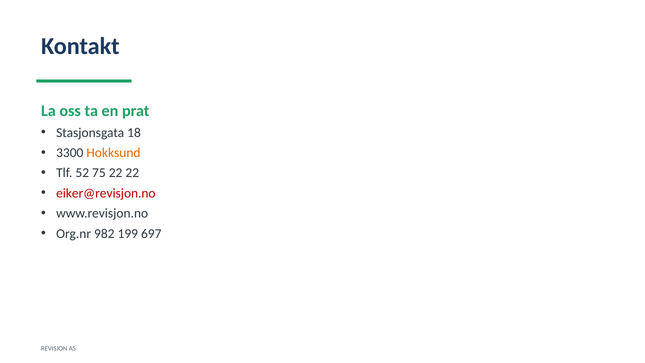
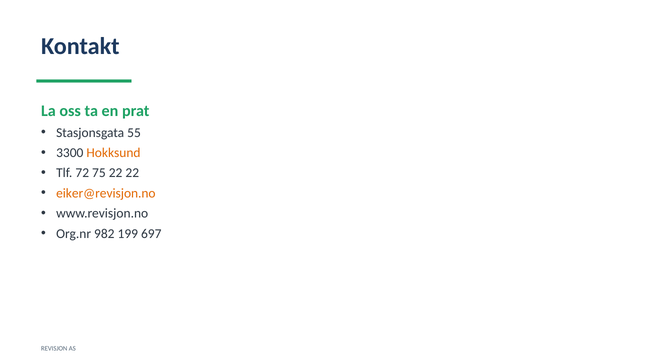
18: 18 -> 55
52: 52 -> 72
eiker@revisjon.no colour: red -> orange
